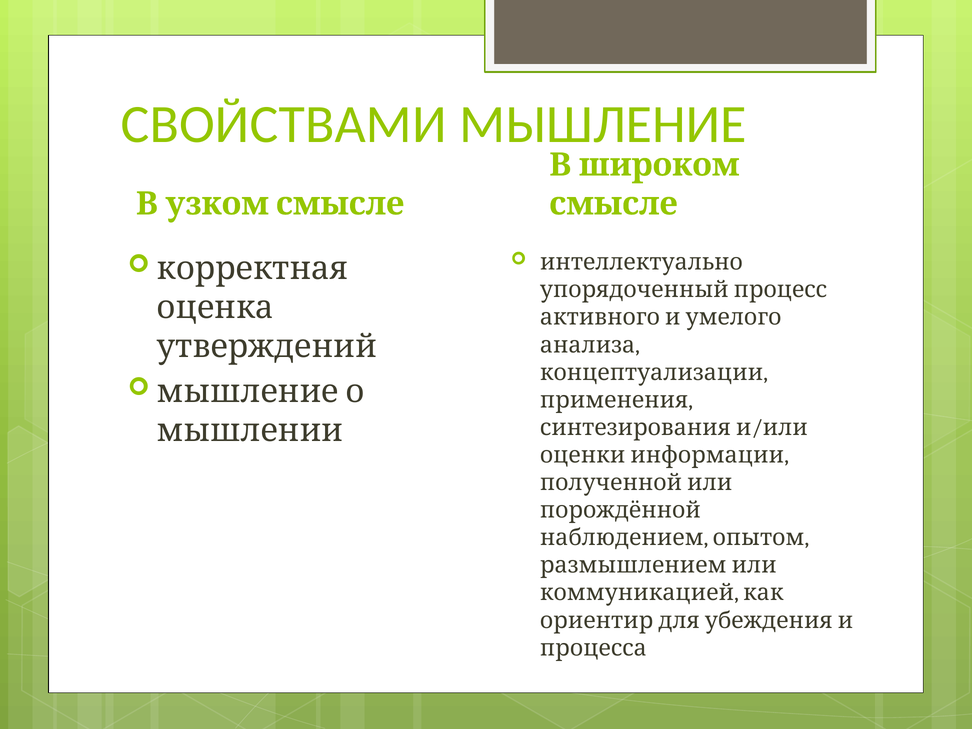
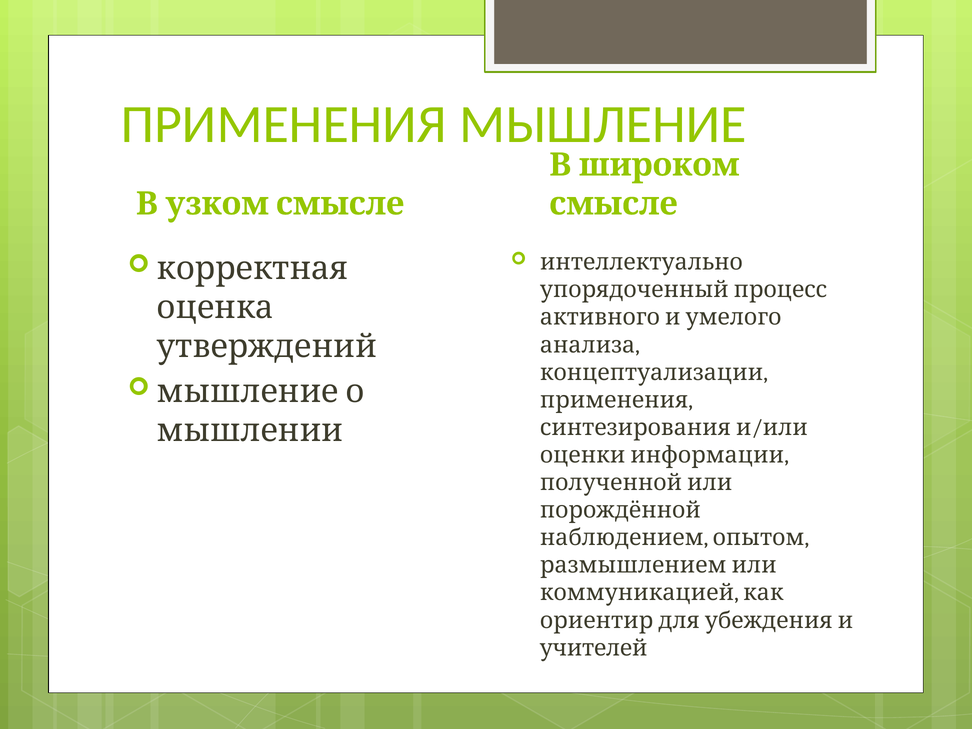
СВОЙСТВАМИ at (284, 124): СВОЙСТВАМИ -> ПРИМЕНЕНИЯ
процесса: процесса -> учителей
